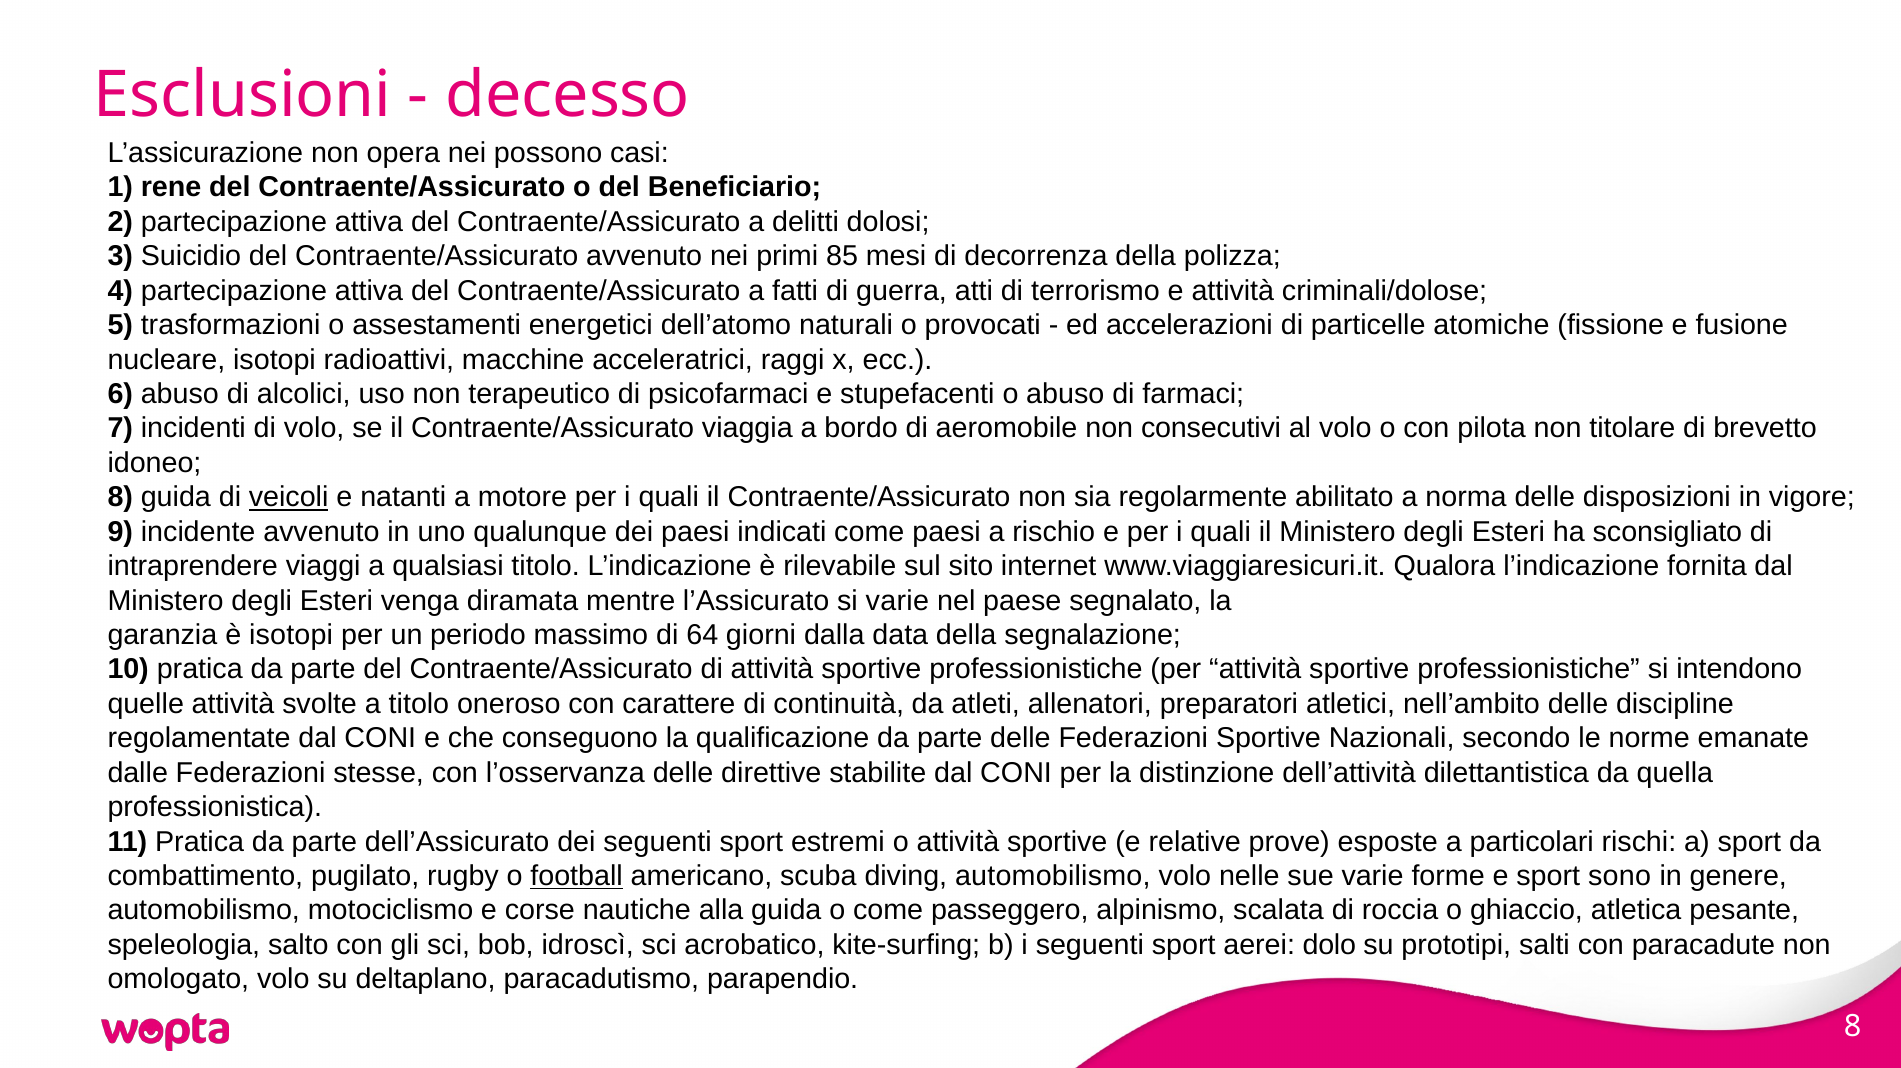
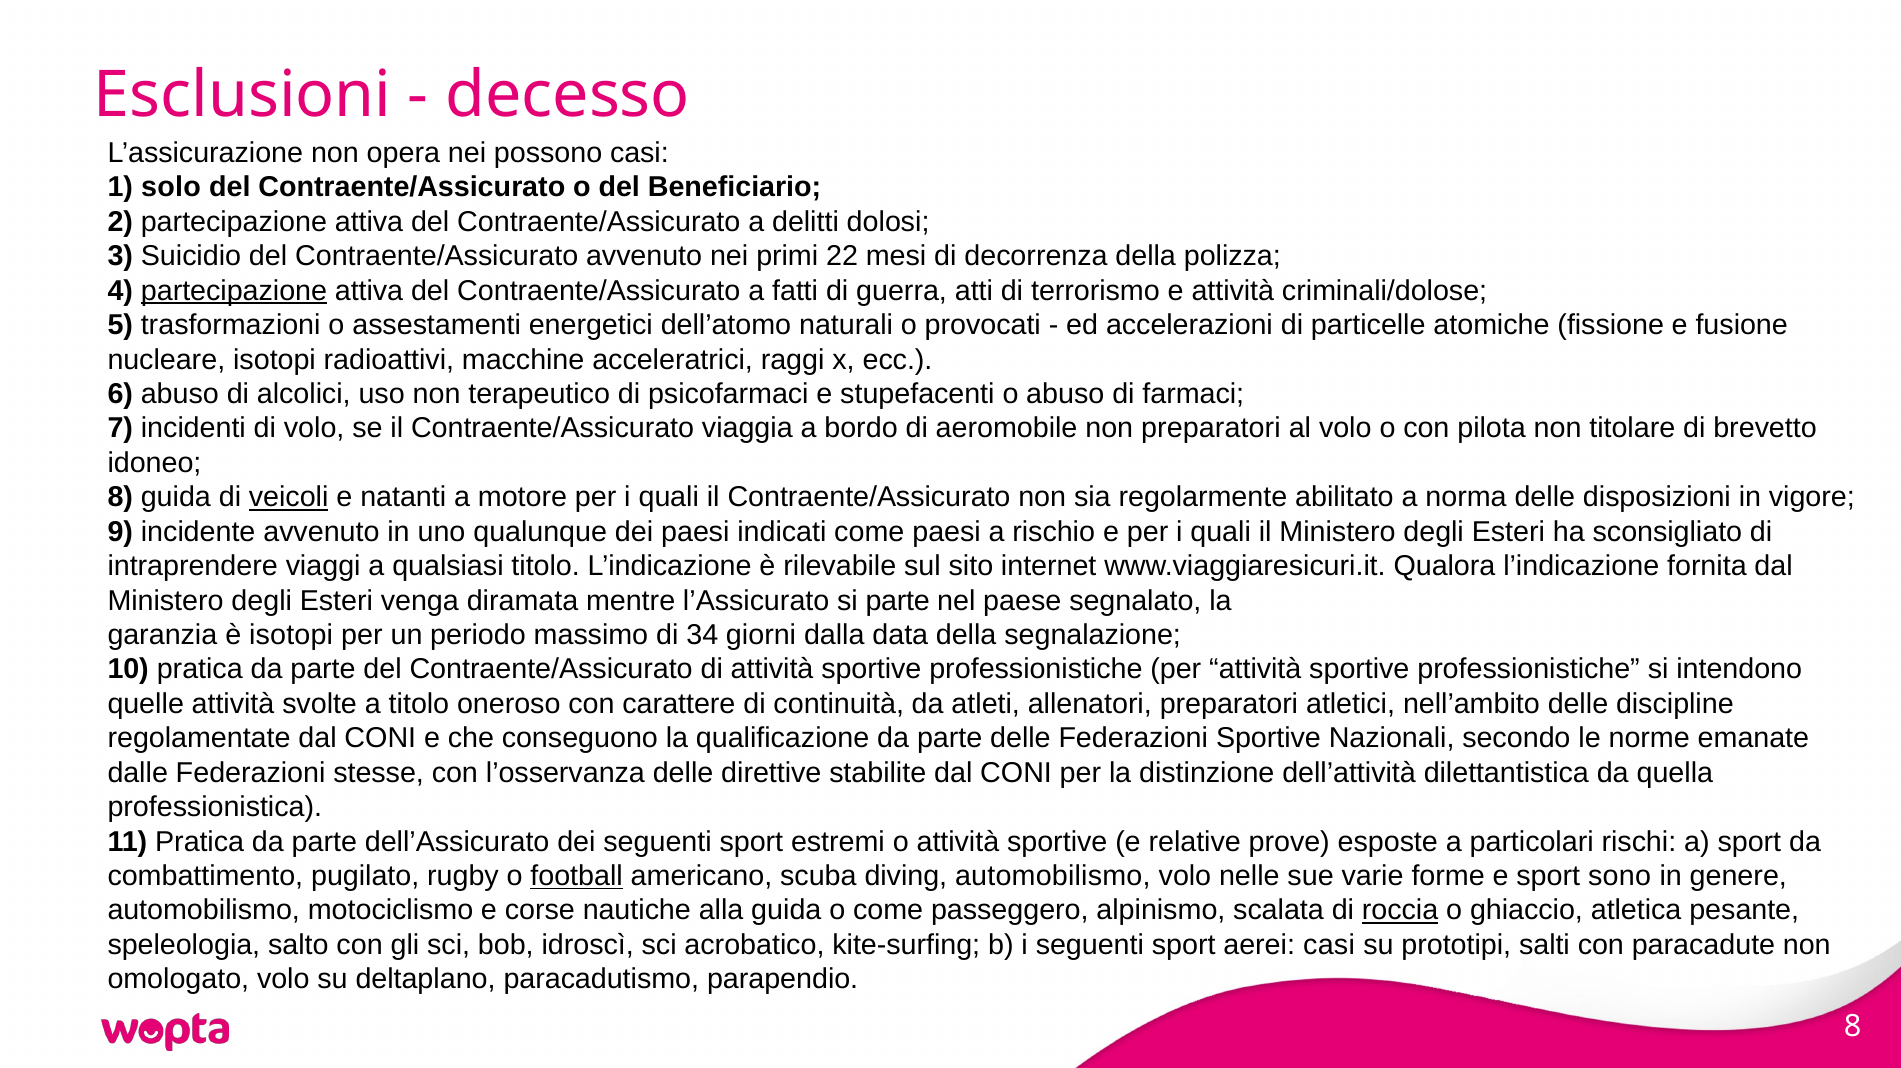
rene: rene -> solo
85: 85 -> 22
partecipazione at (234, 291) underline: none -> present
non consecutivi: consecutivi -> preparatori
si varie: varie -> parte
64: 64 -> 34
roccia underline: none -> present
aerei dolo: dolo -> casi
